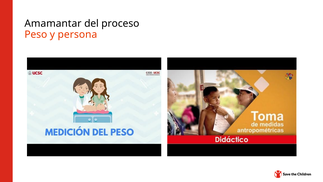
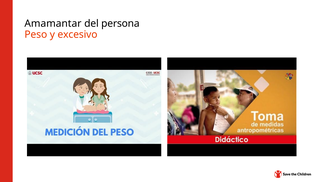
proceso: proceso -> persona
persona: persona -> excesivo
